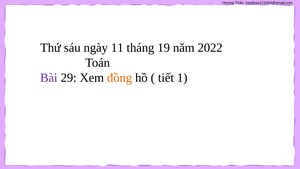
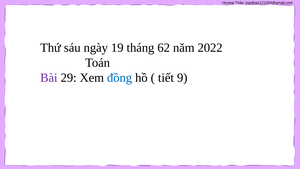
11: 11 -> 19
19: 19 -> 62
đồng colour: orange -> blue
1: 1 -> 9
